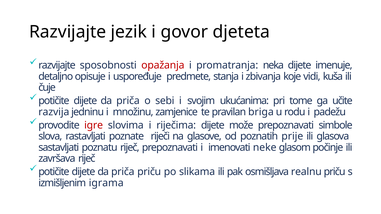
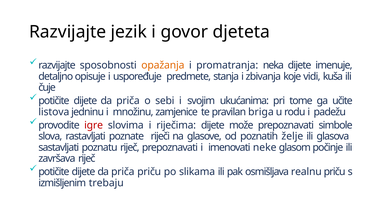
opažanja colour: red -> orange
razvija: razvija -> listova
prije: prije -> želje
igrama: igrama -> trebaju
